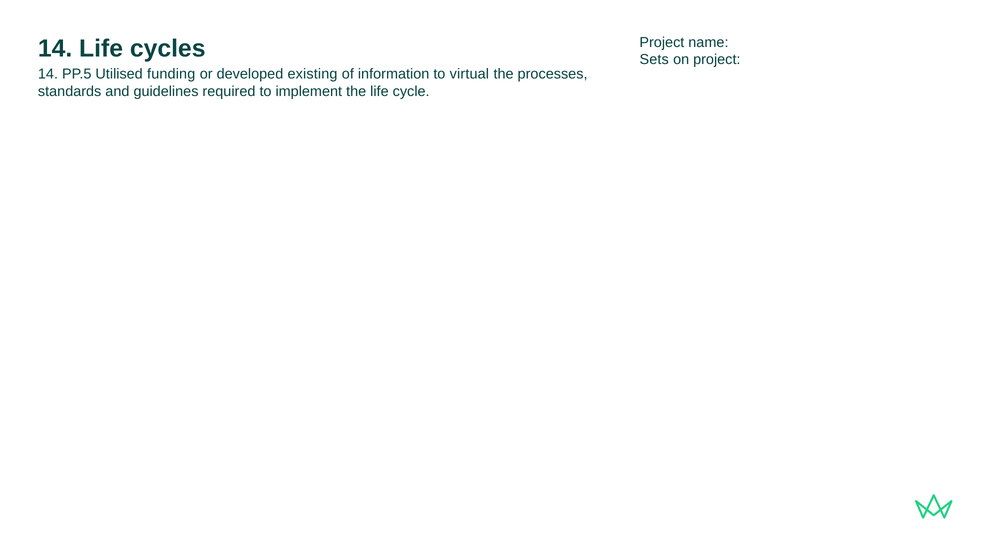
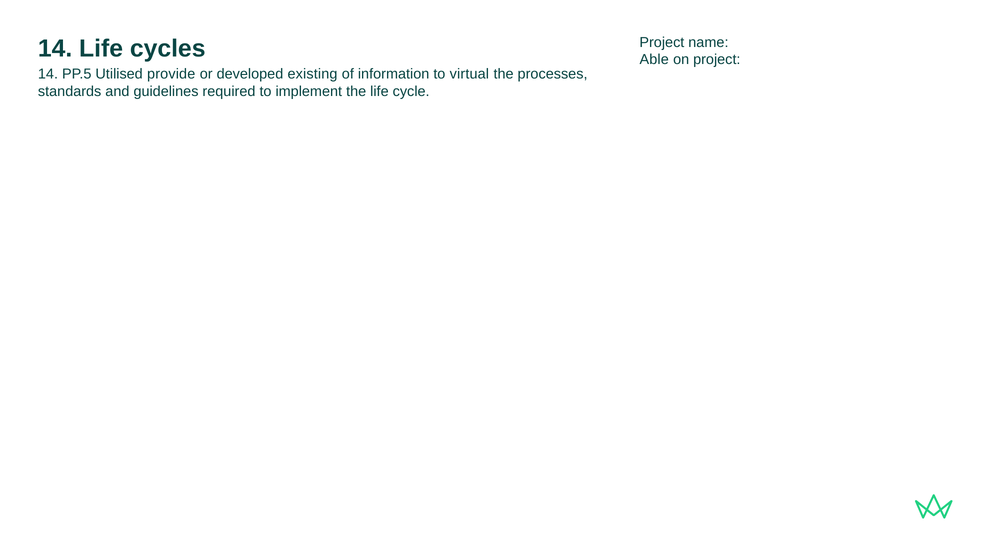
Sets: Sets -> Able
funding: funding -> provide
